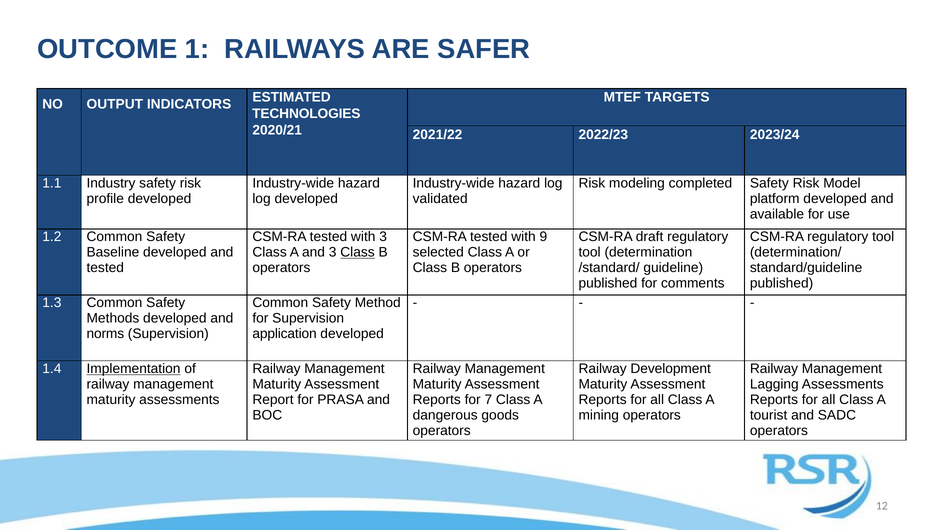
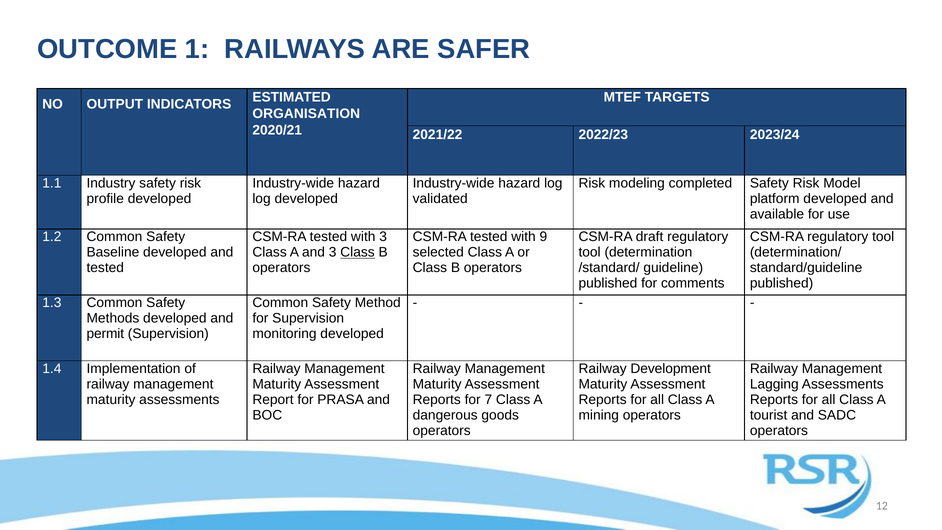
TECHNOLOGIES: TECHNOLOGIES -> ORGANISATION
norms: norms -> permit
application: application -> monitoring
Implementation underline: present -> none
